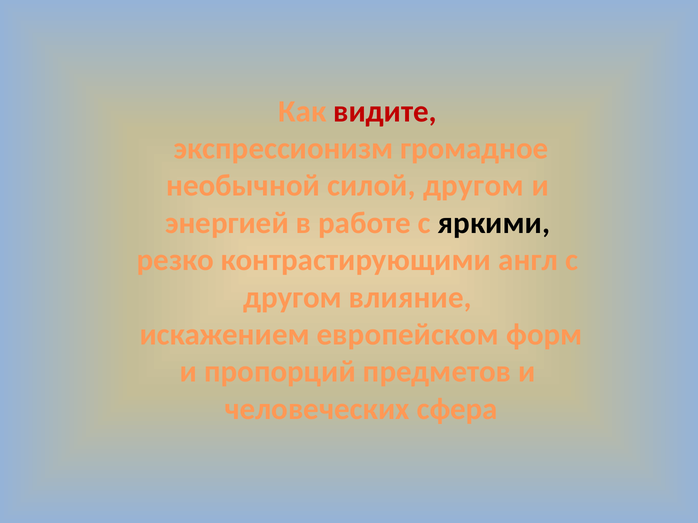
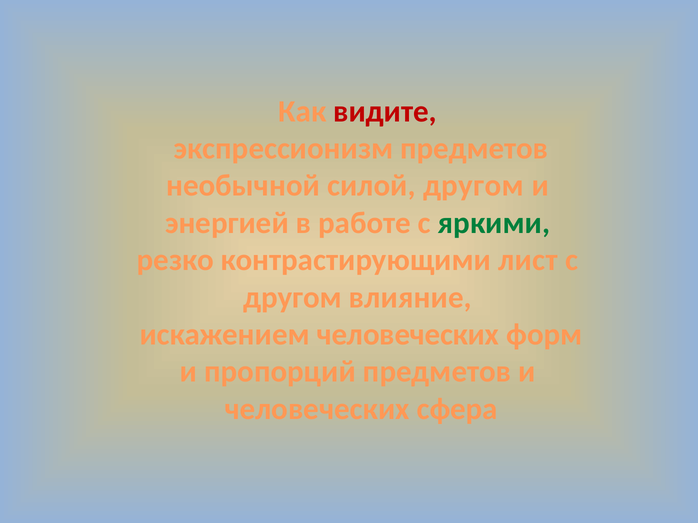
экспрессионизм громадное: громадное -> предметов
яркими colour: black -> green
англ: англ -> лист
искажением европейском: европейском -> человеческих
